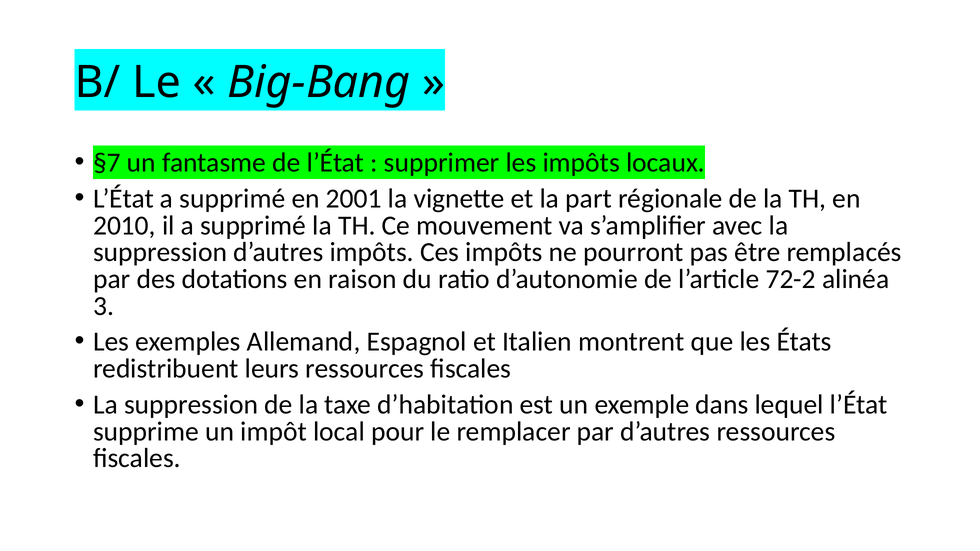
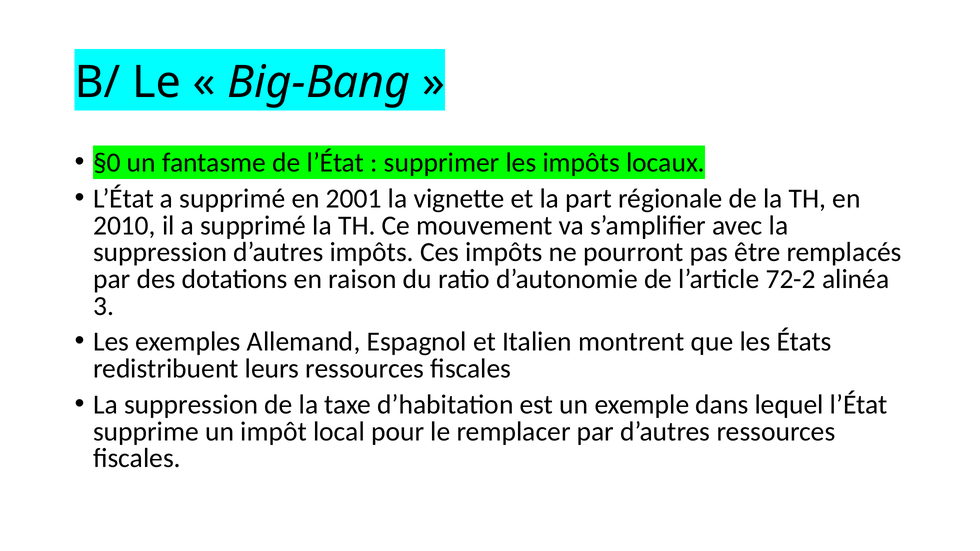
§7: §7 -> §0
